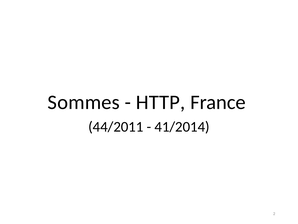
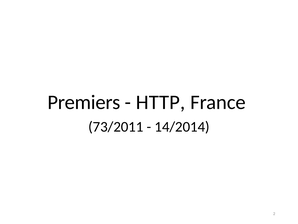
Sommes: Sommes -> Premiers
44/2011: 44/2011 -> 73/2011
41/2014: 41/2014 -> 14/2014
